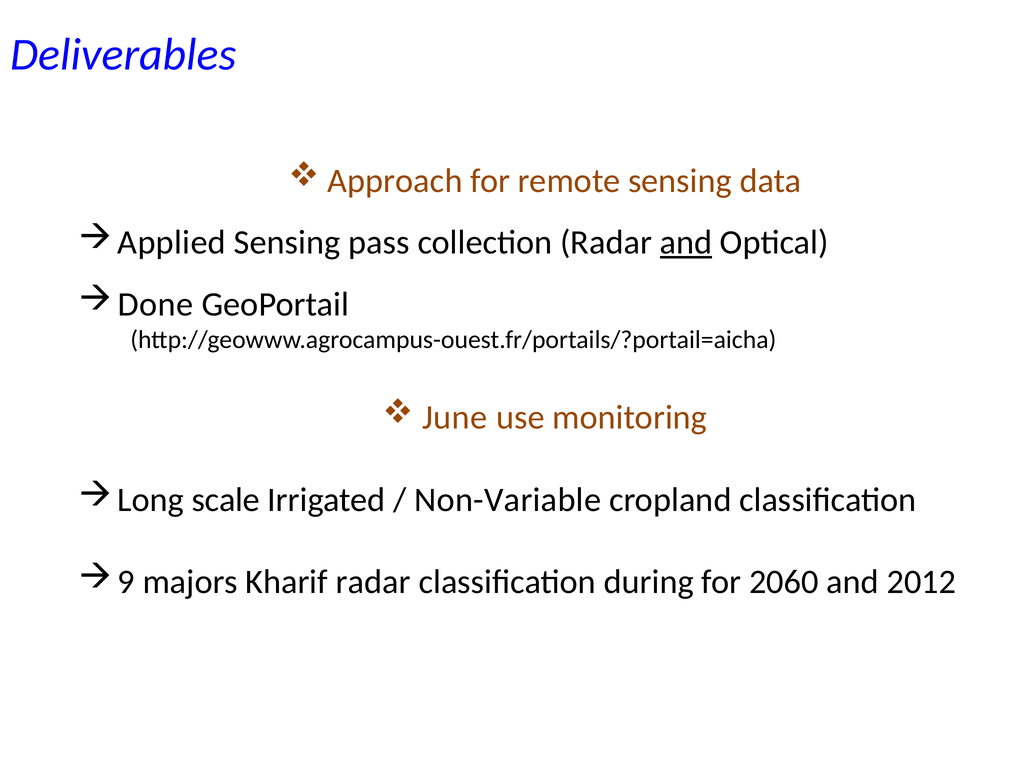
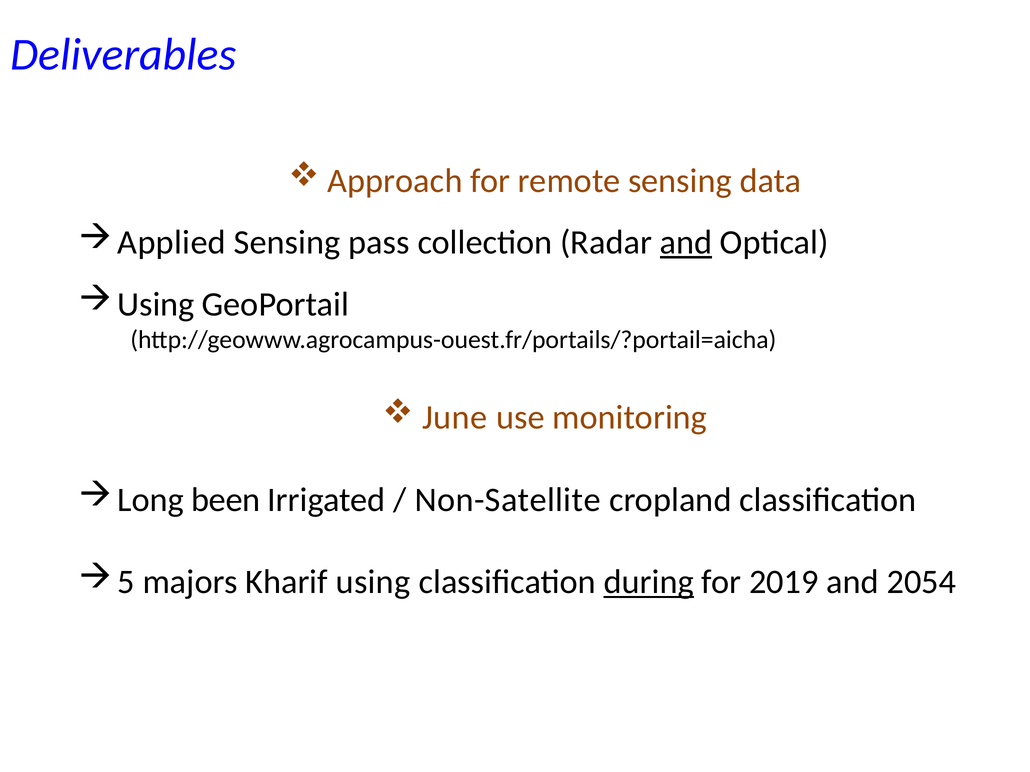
Done at (156, 304): Done -> Using
scale: scale -> been
Non-Variable: Non-Variable -> Non-Satellite
9: 9 -> 5
Kharif radar: radar -> using
during underline: none -> present
2060: 2060 -> 2019
2012: 2012 -> 2054
